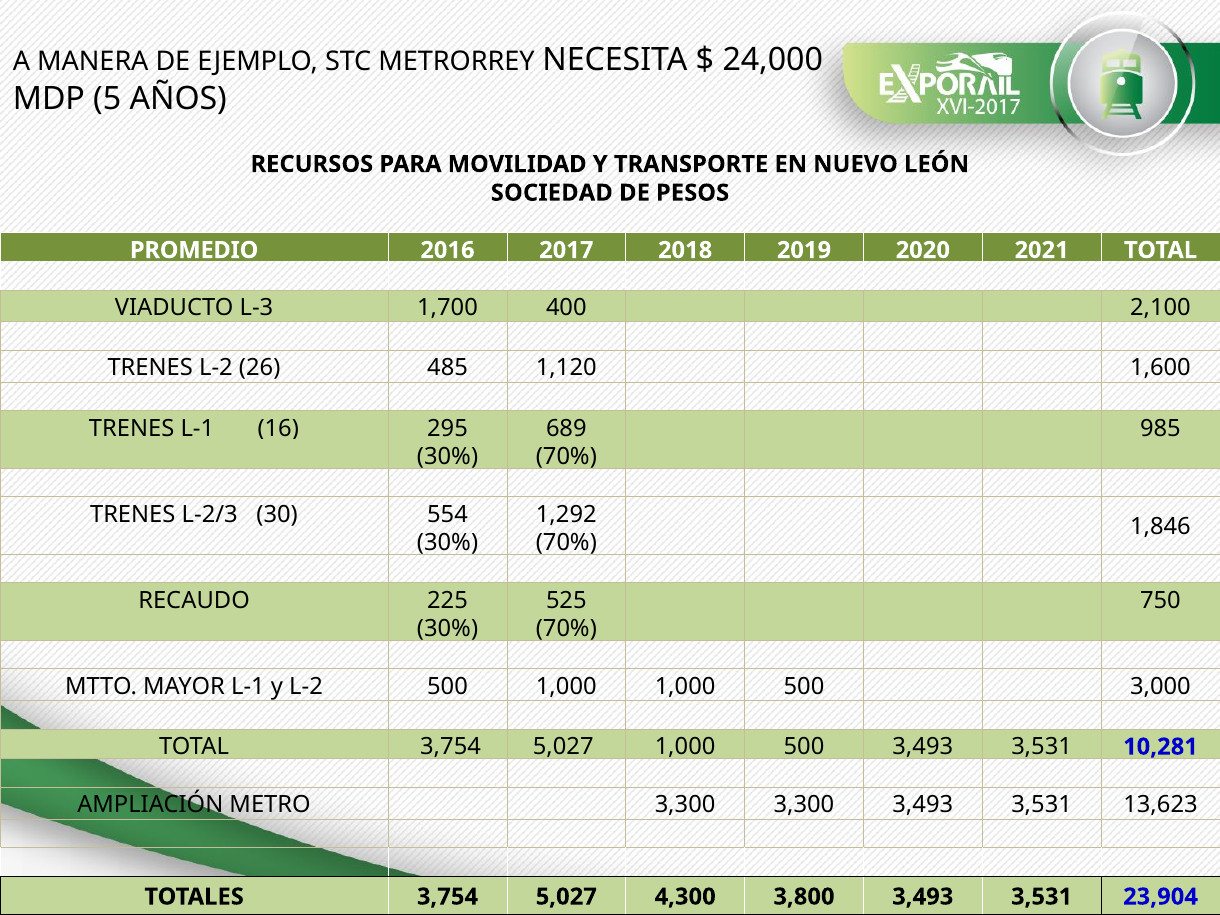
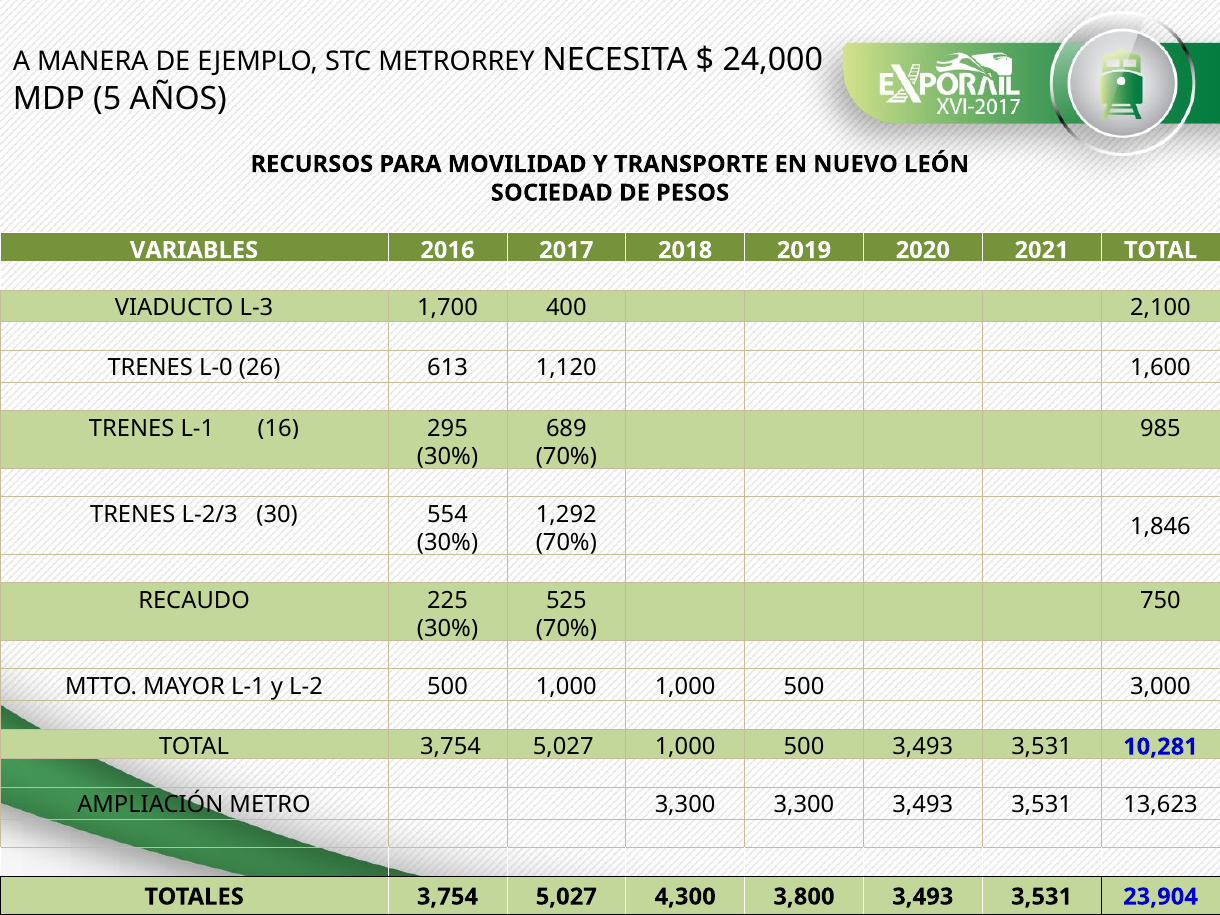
PROMEDIO: PROMEDIO -> VARIABLES
TRENES L-2: L-2 -> L-0
485: 485 -> 613
